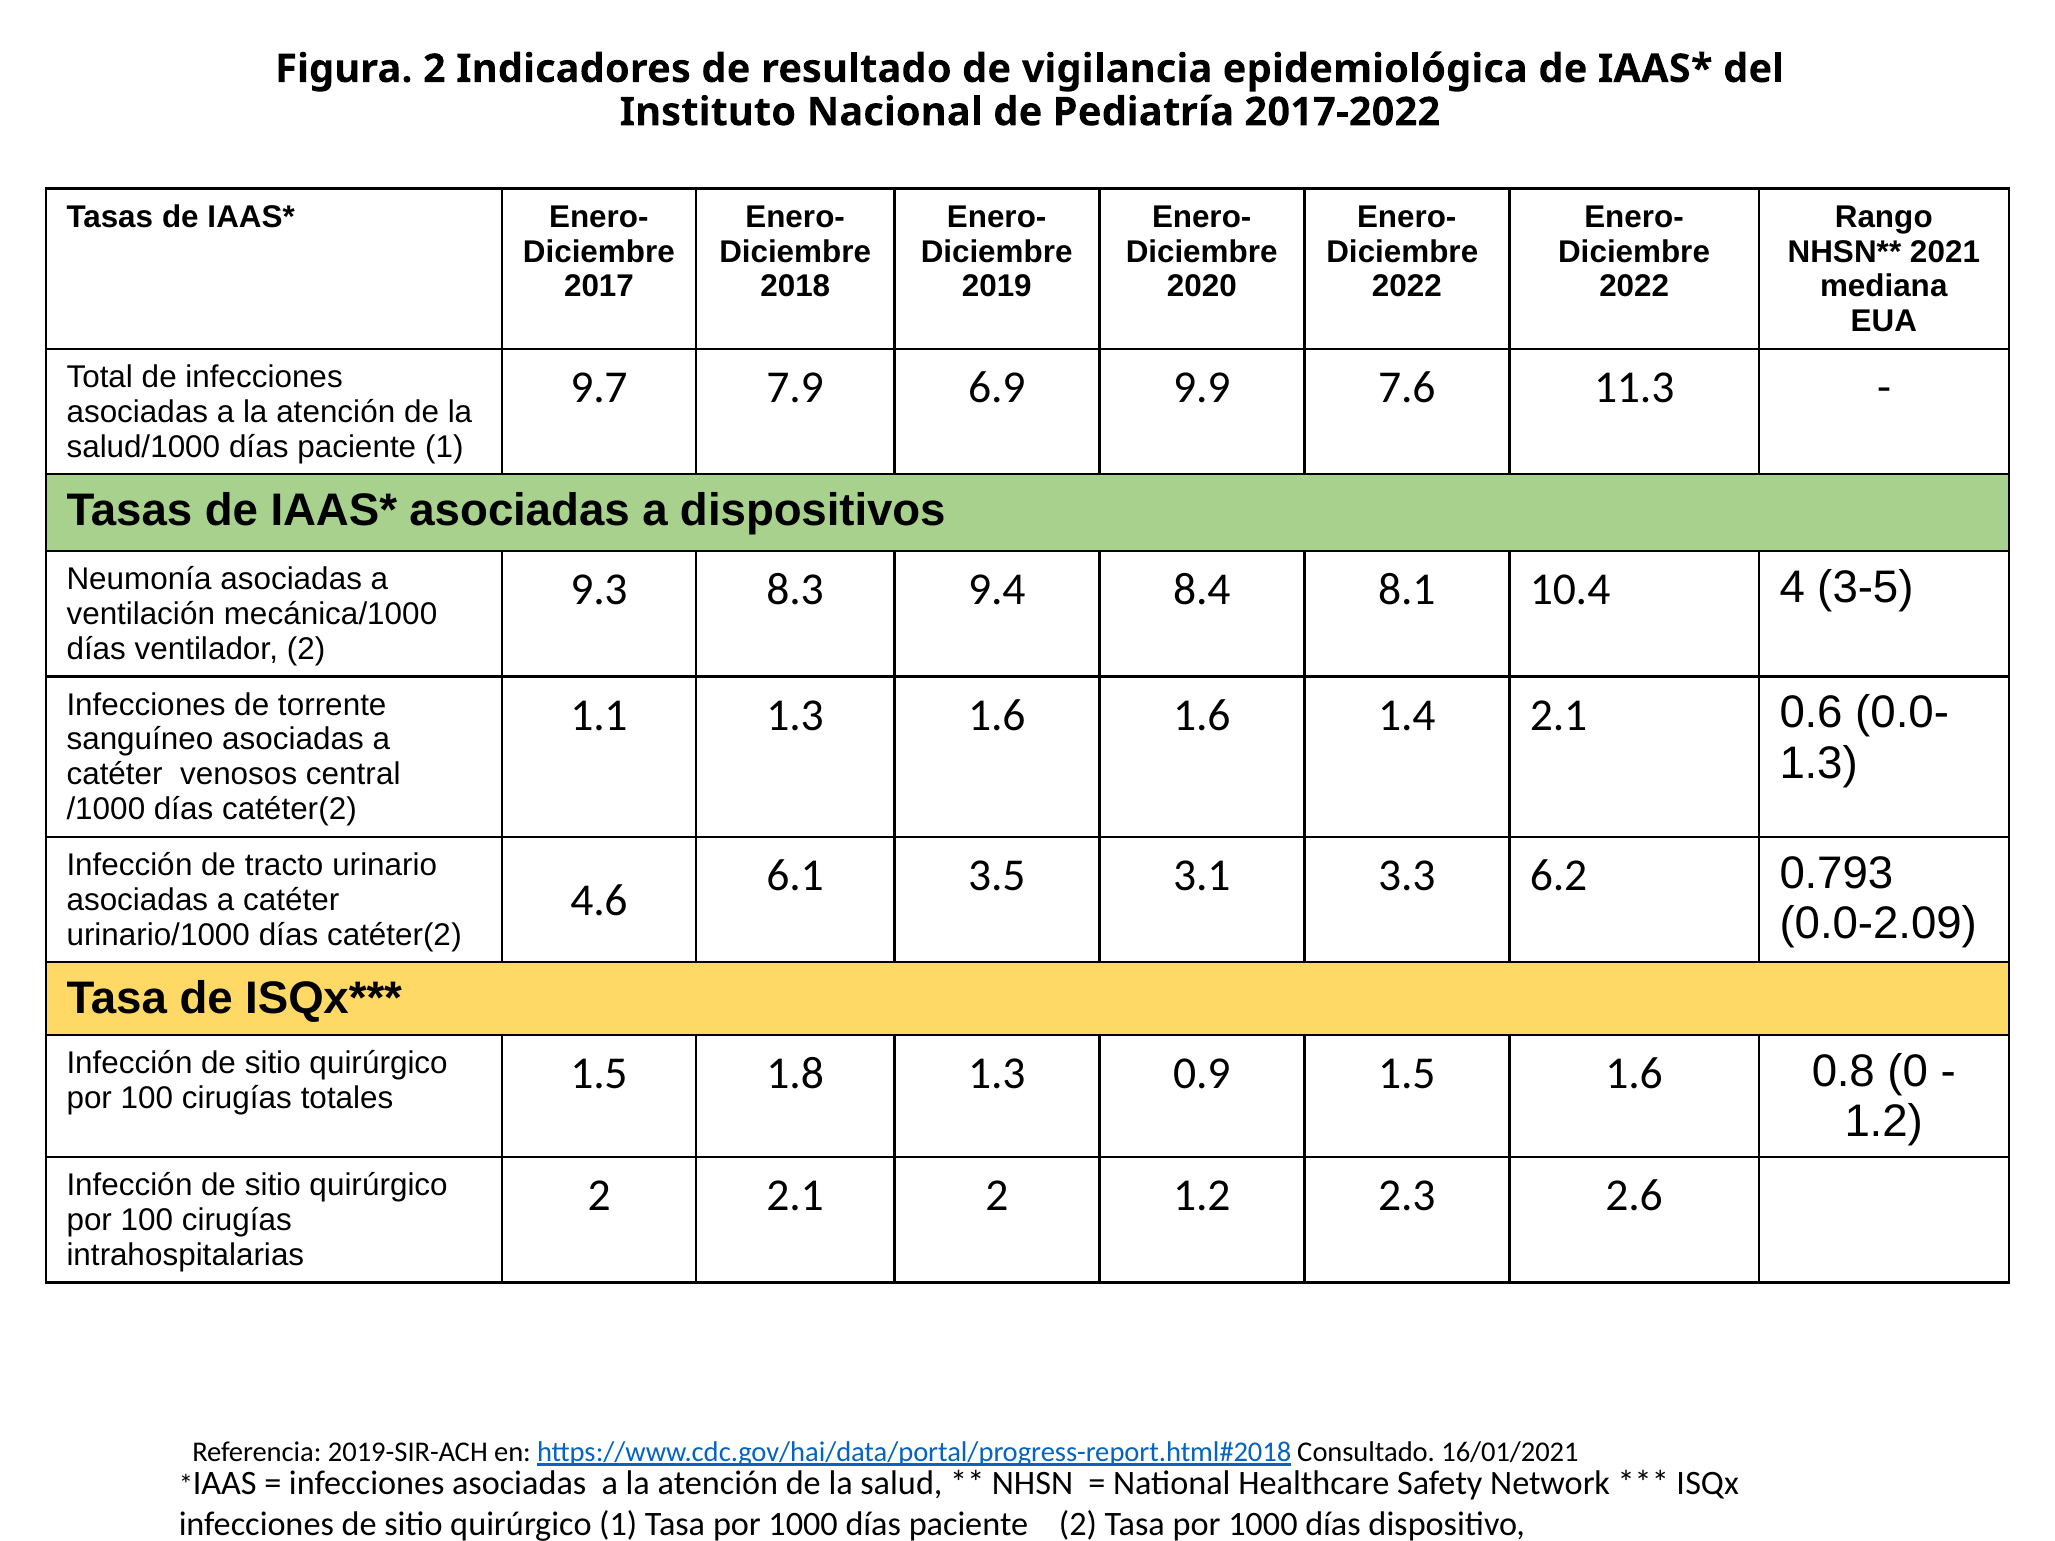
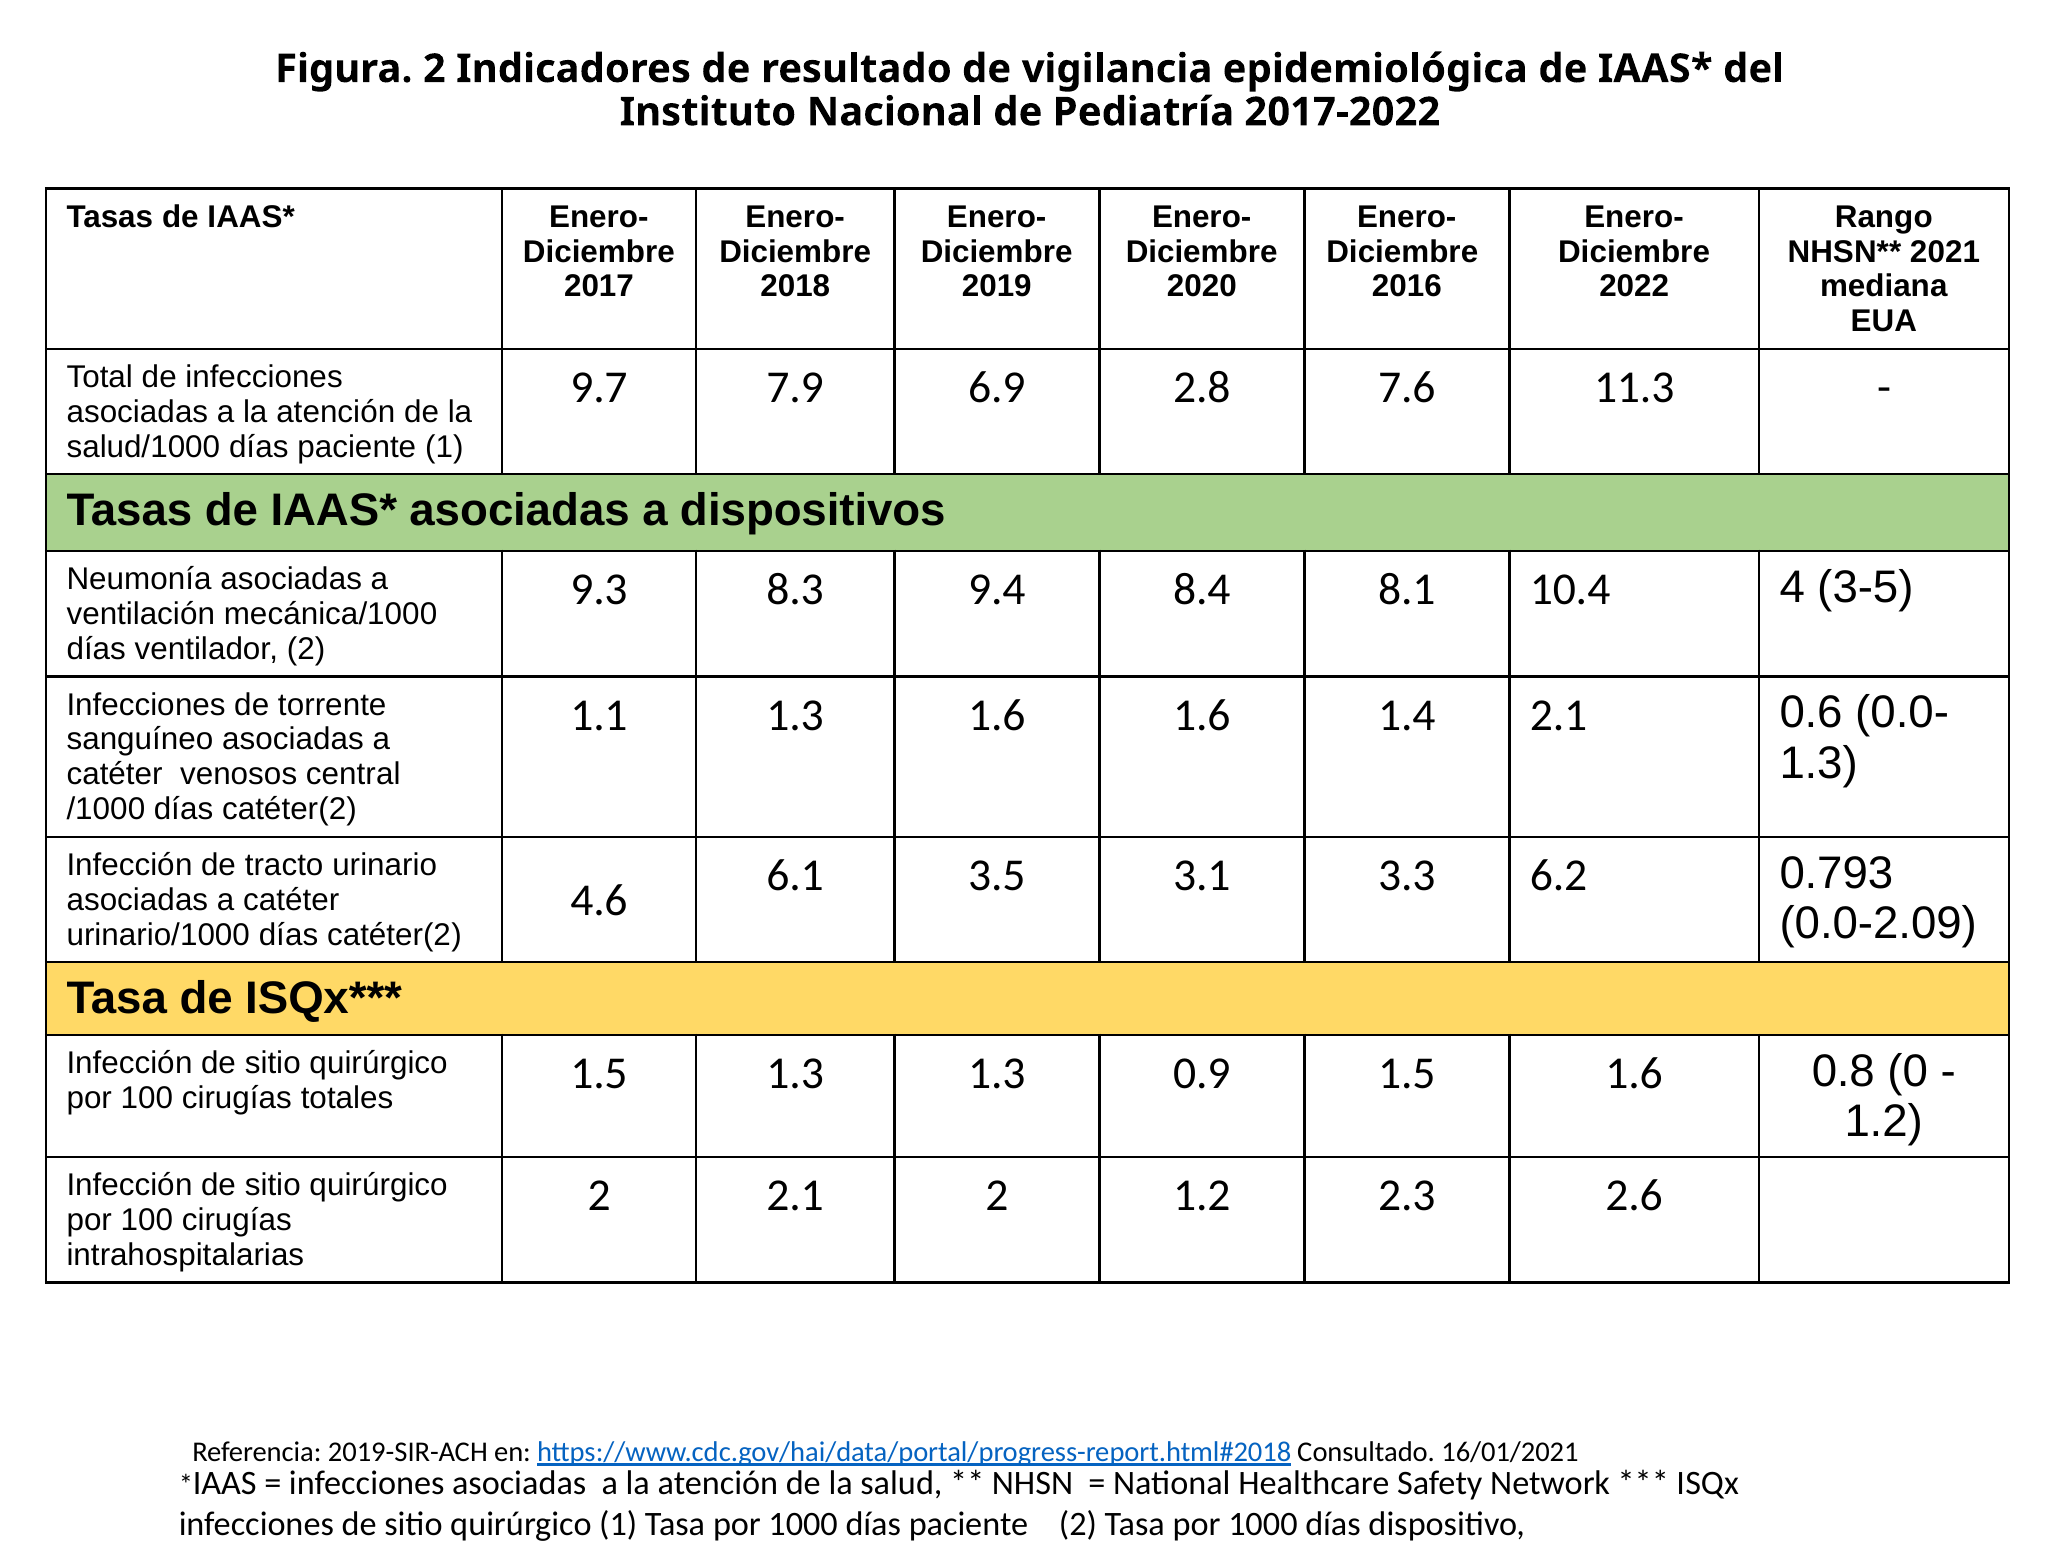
2022 at (1407, 287): 2022 -> 2016
9.9: 9.9 -> 2.8
1.5 1.8: 1.8 -> 1.3
